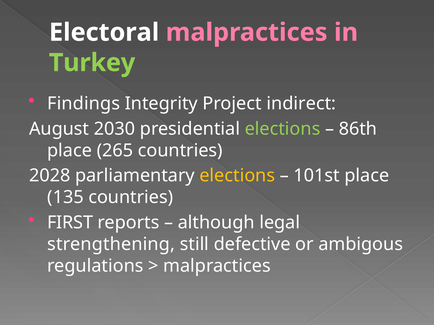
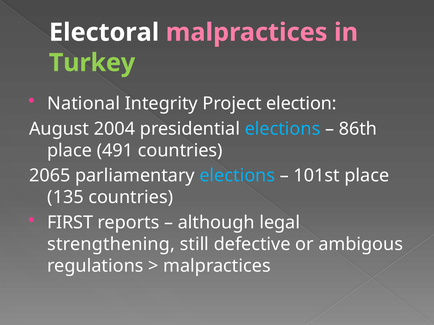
Findings: Findings -> National
indirect: indirect -> election
2030: 2030 -> 2004
elections at (283, 129) colour: light green -> light blue
265: 265 -> 491
2028: 2028 -> 2065
elections at (237, 176) colour: yellow -> light blue
